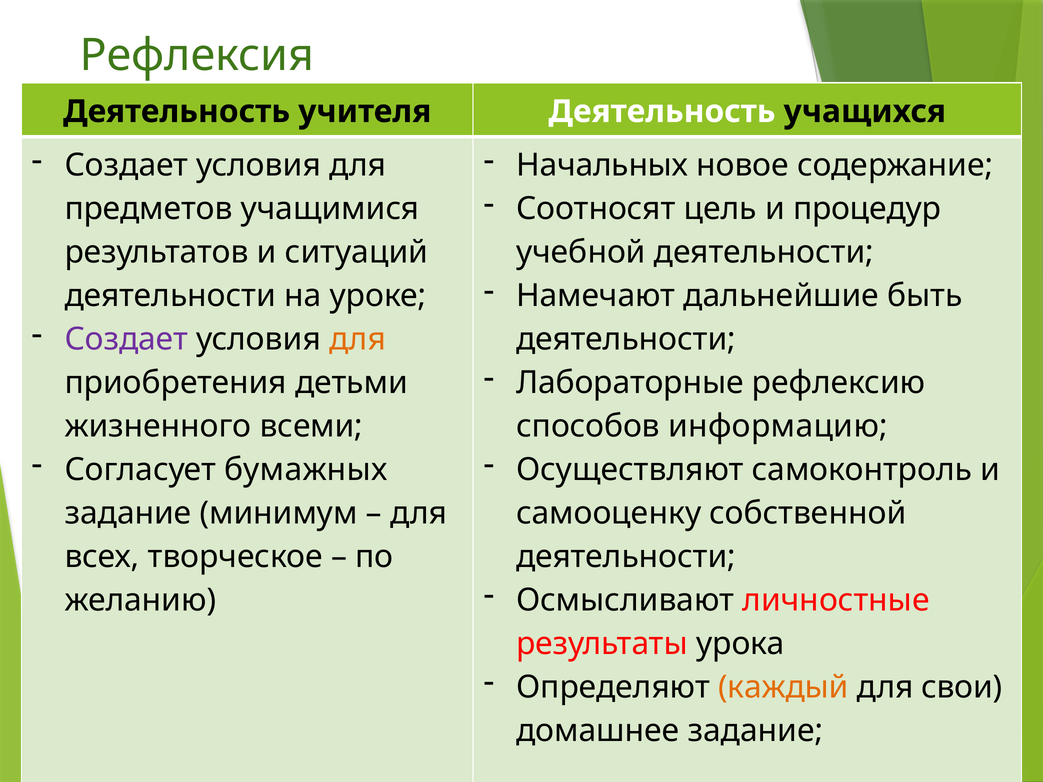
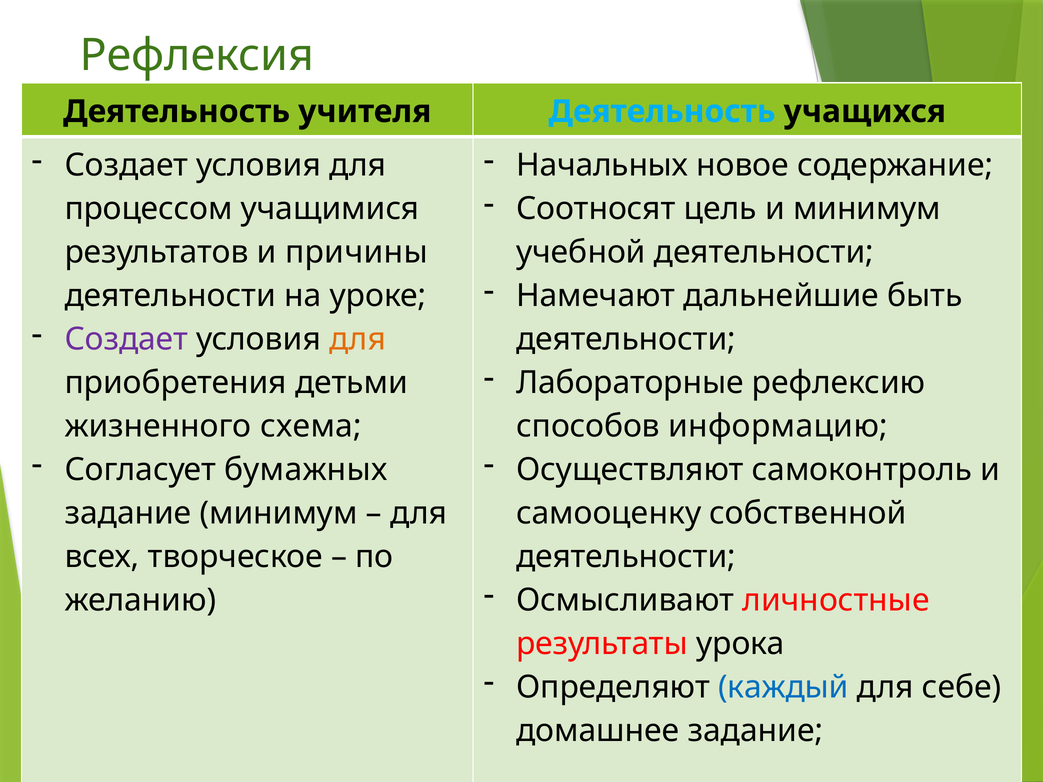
Деятельность at (662, 112) colour: white -> light blue
и процедур: процедур -> минимум
предметов: предметов -> процессом
ситуаций: ситуаций -> причины
всеми: всеми -> схема
каждый colour: orange -> blue
свои: свои -> себе
